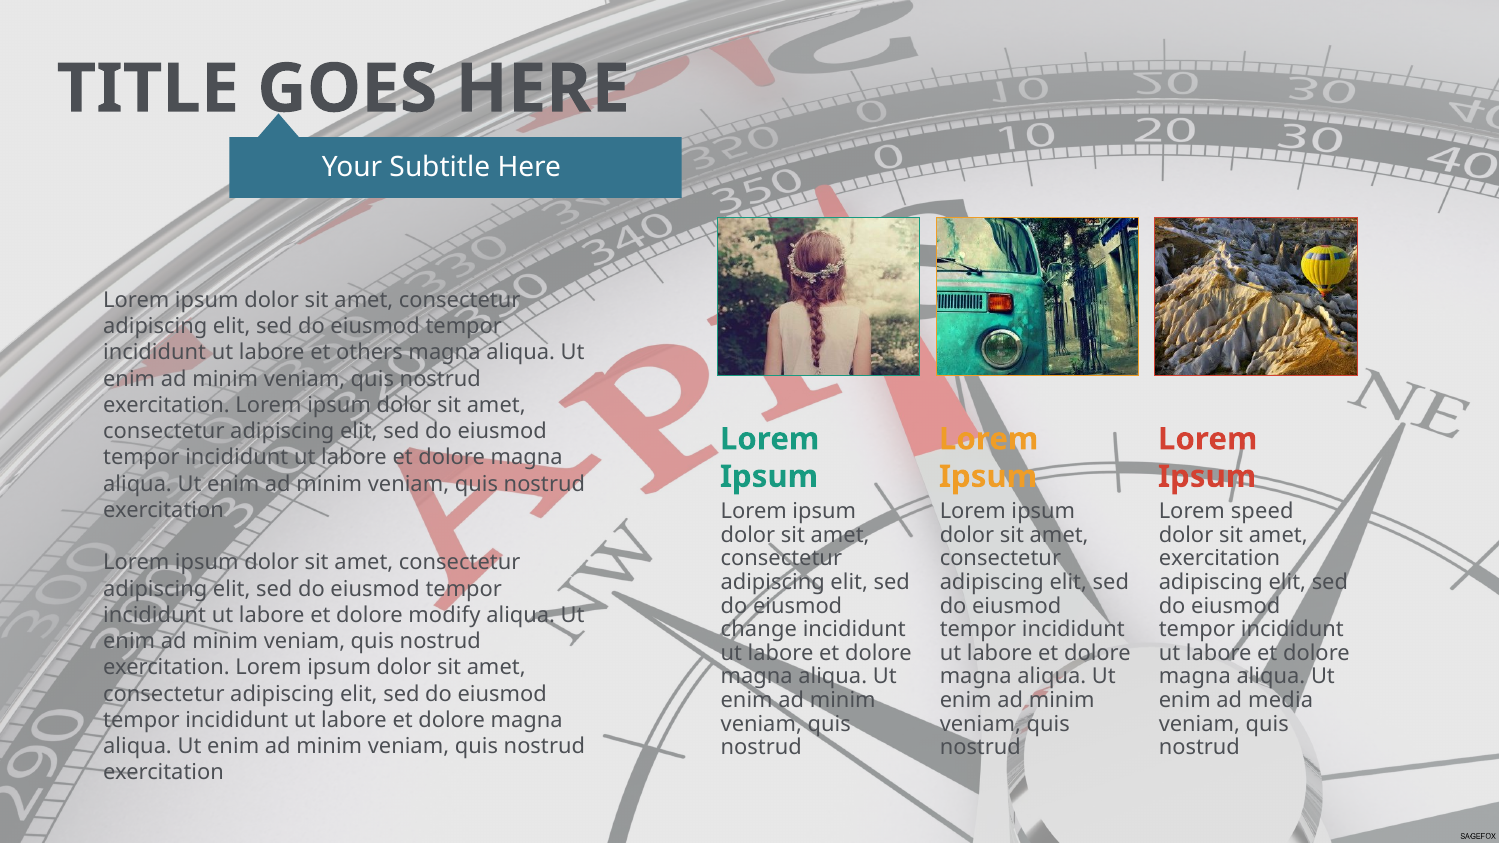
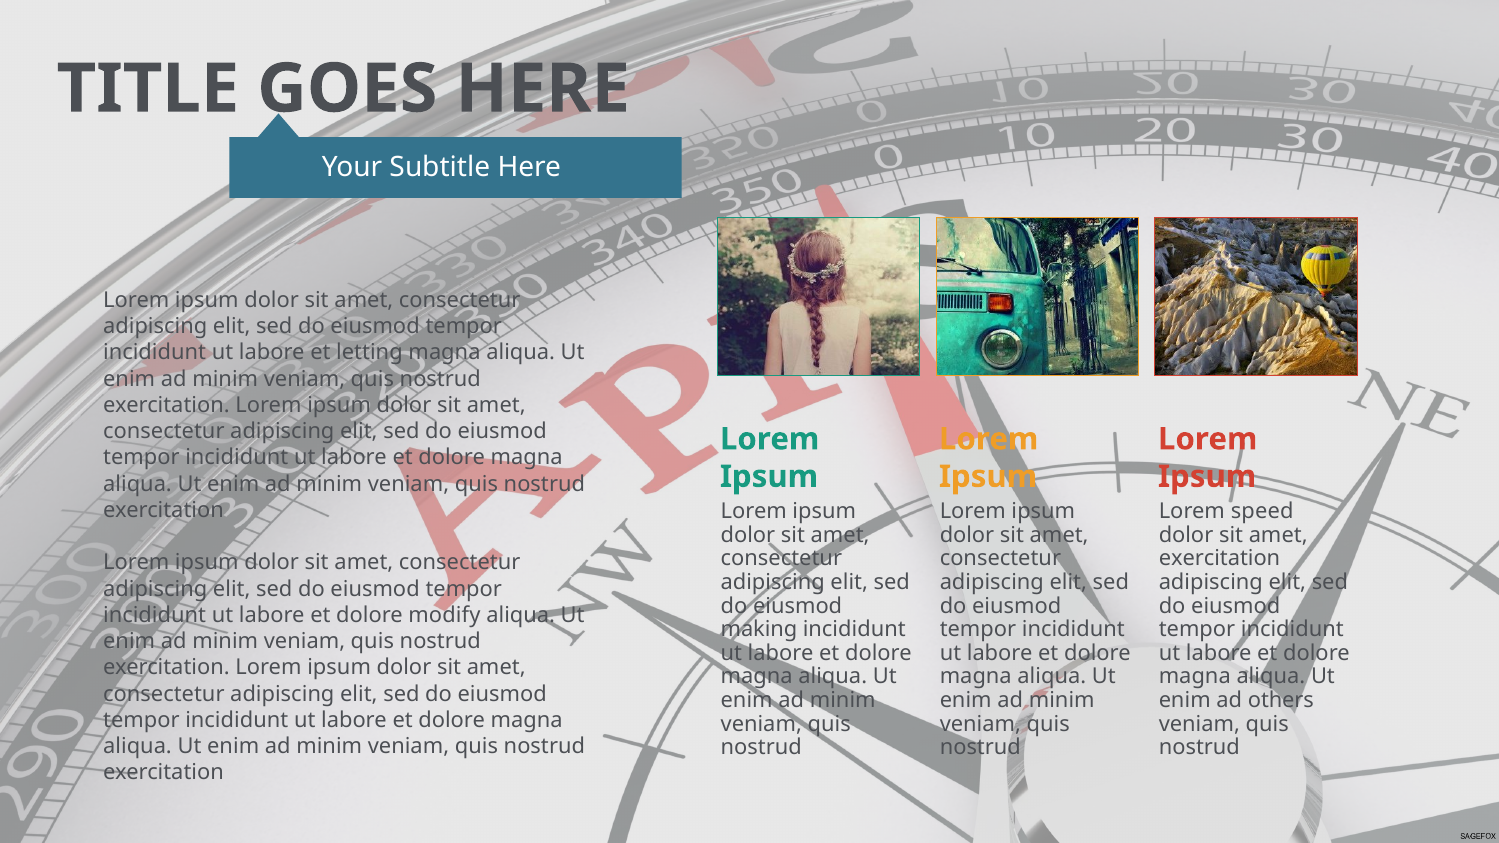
others: others -> letting
change: change -> making
media: media -> others
